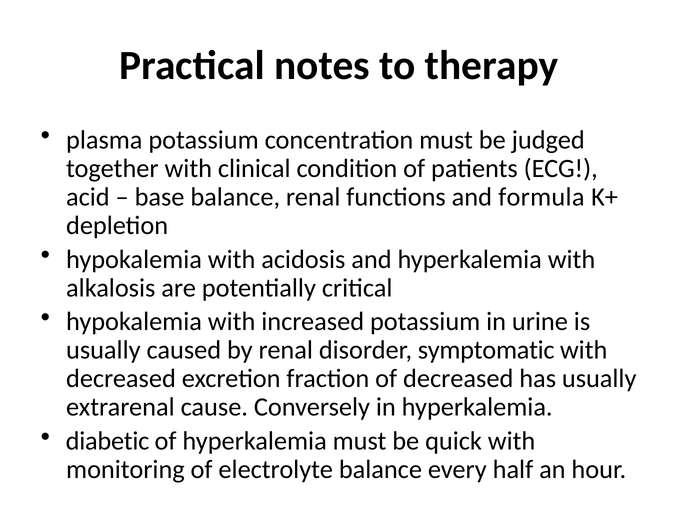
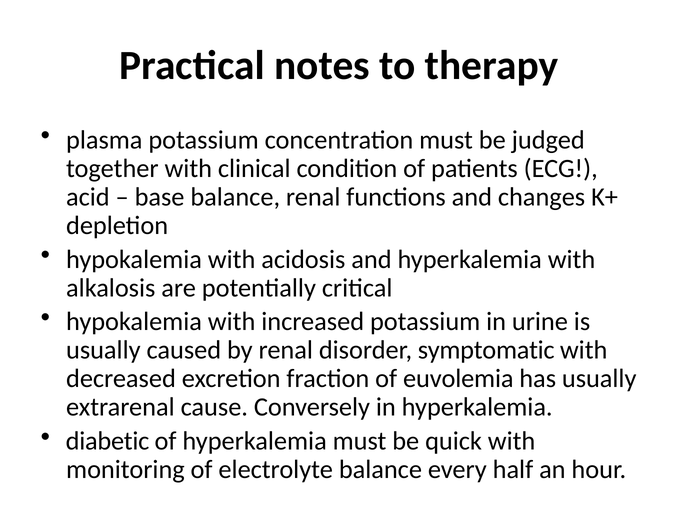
formula: formula -> changes
of decreased: decreased -> euvolemia
